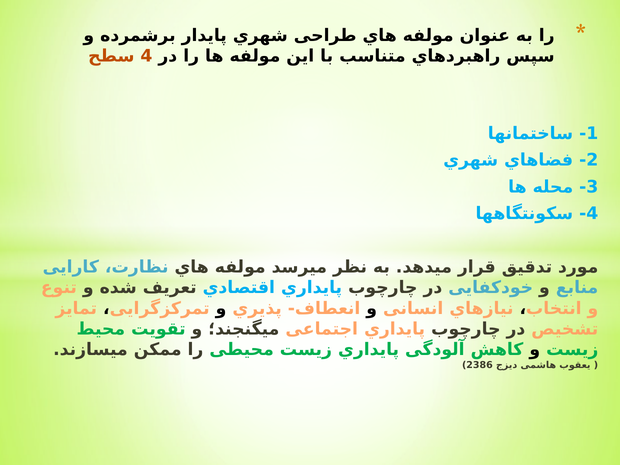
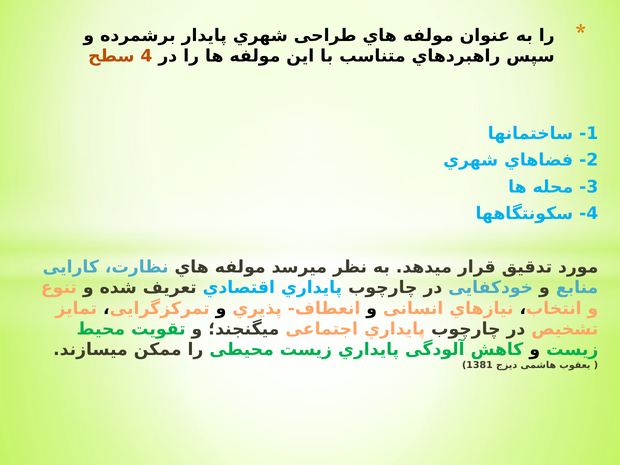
2386: 2386 -> 1381
